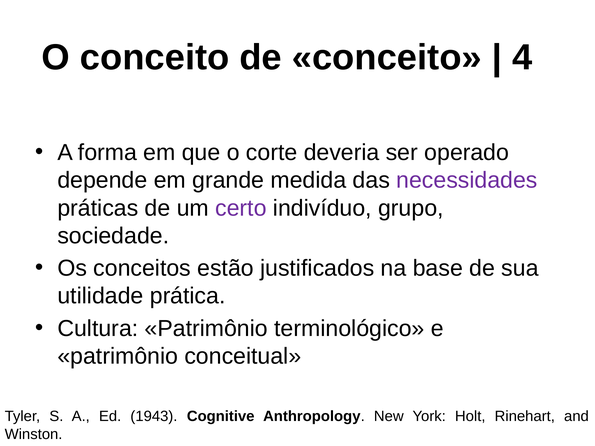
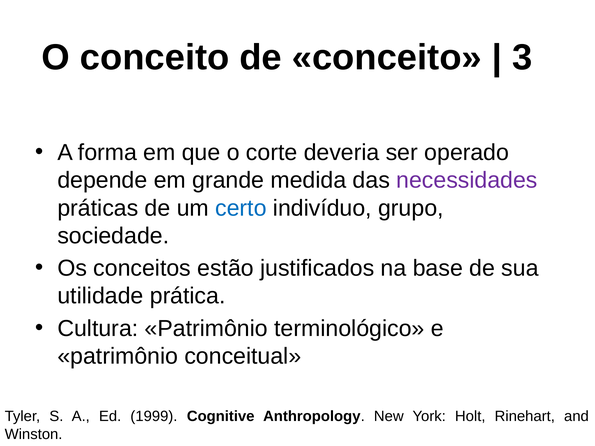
4: 4 -> 3
certo colour: purple -> blue
1943: 1943 -> 1999
